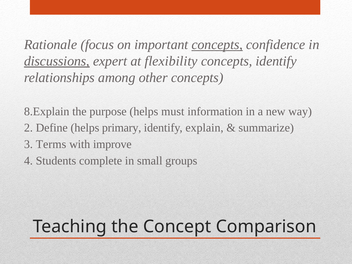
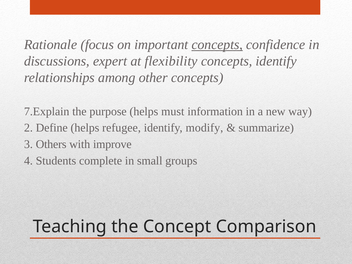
discussions underline: present -> none
8.Explain: 8.Explain -> 7.Explain
primary: primary -> refugee
explain: explain -> modify
Terms: Terms -> Others
